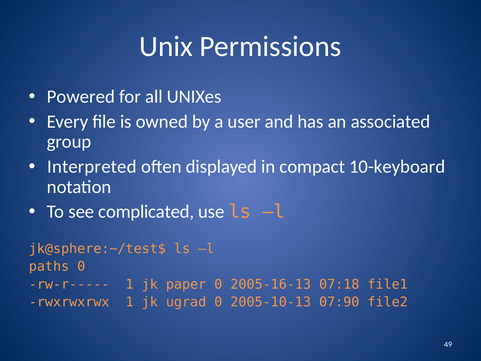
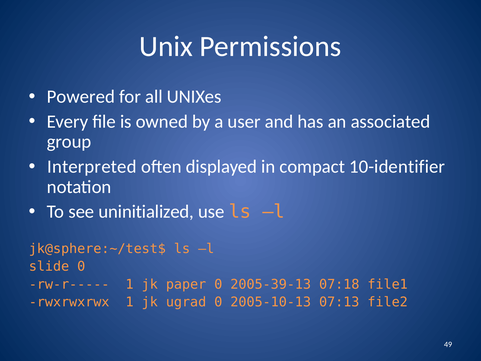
10-keyboard: 10-keyboard -> 10-identifier
complicated: complicated -> uninitialized
paths: paths -> slide
2005-16-13: 2005-16-13 -> 2005-39-13
07:90: 07:90 -> 07:13
